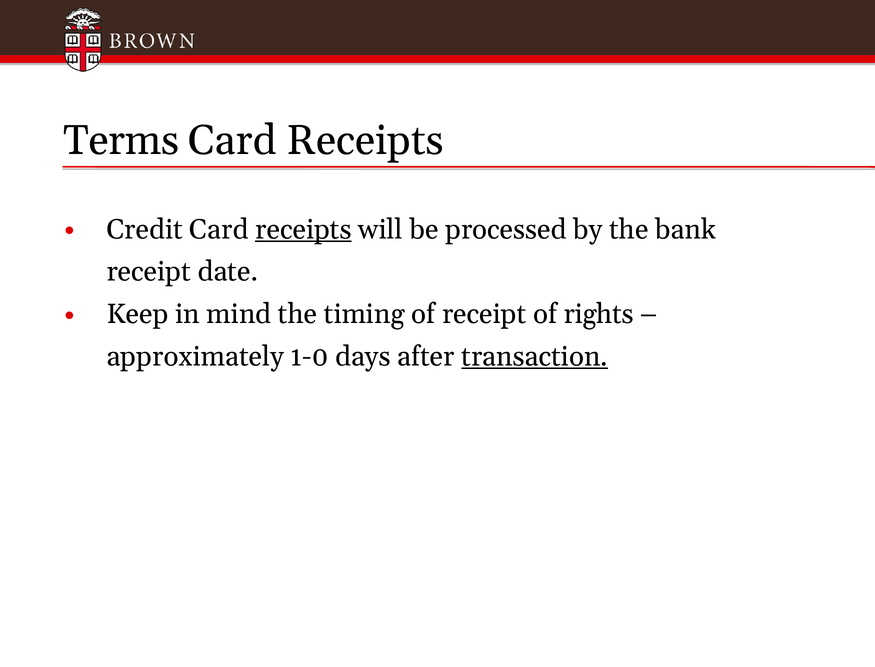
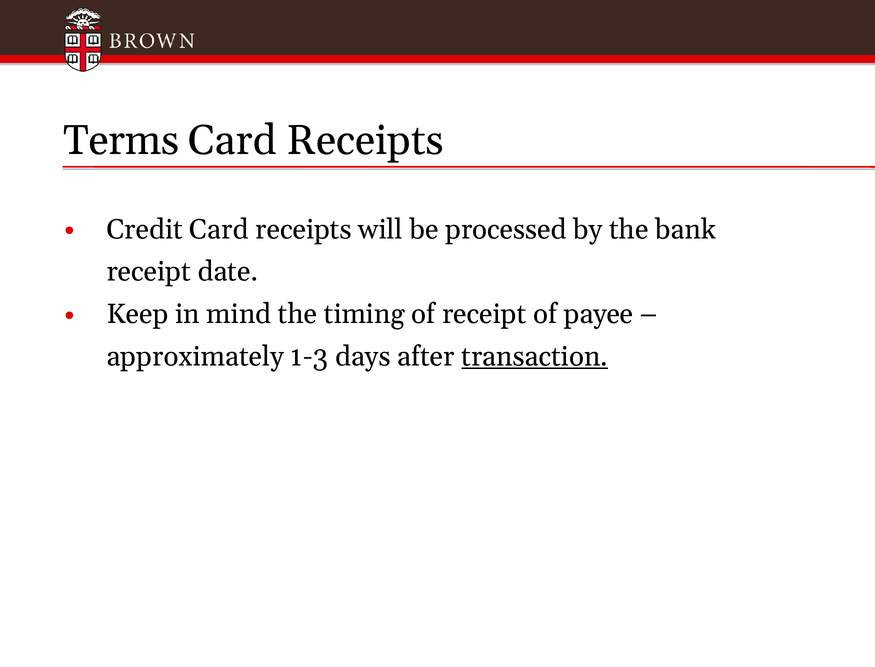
receipts at (303, 229) underline: present -> none
rights: rights -> payee
1-0: 1-0 -> 1-3
